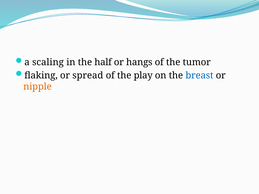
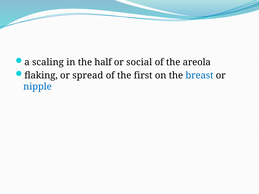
hangs: hangs -> social
tumor: tumor -> areola
play: play -> first
nipple colour: orange -> blue
